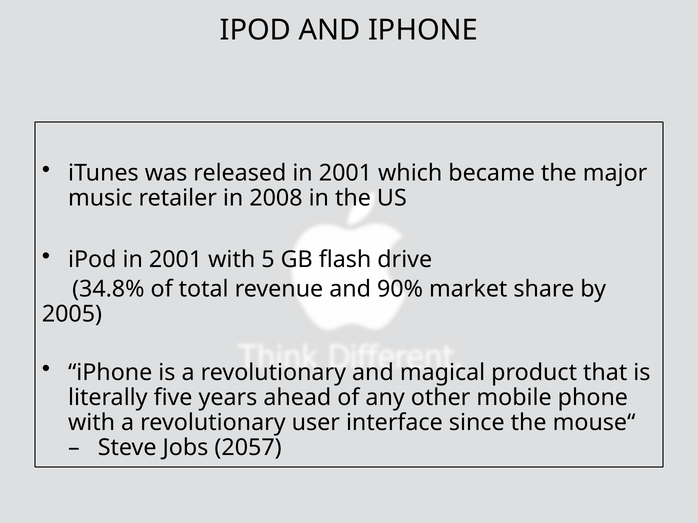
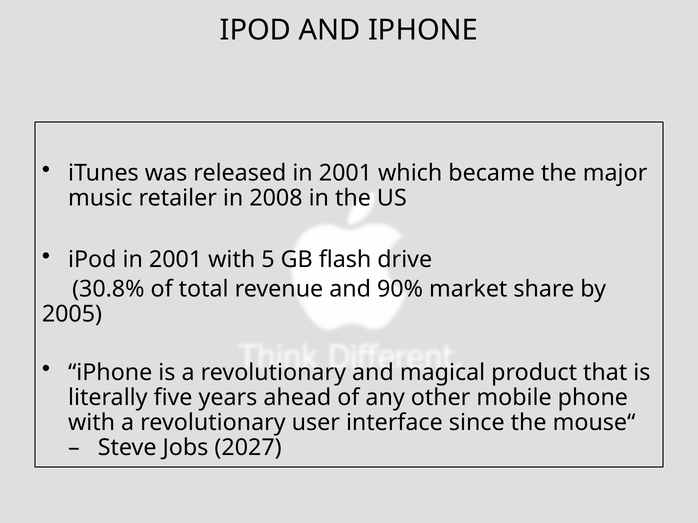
34.8%: 34.8% -> 30.8%
2057: 2057 -> 2027
